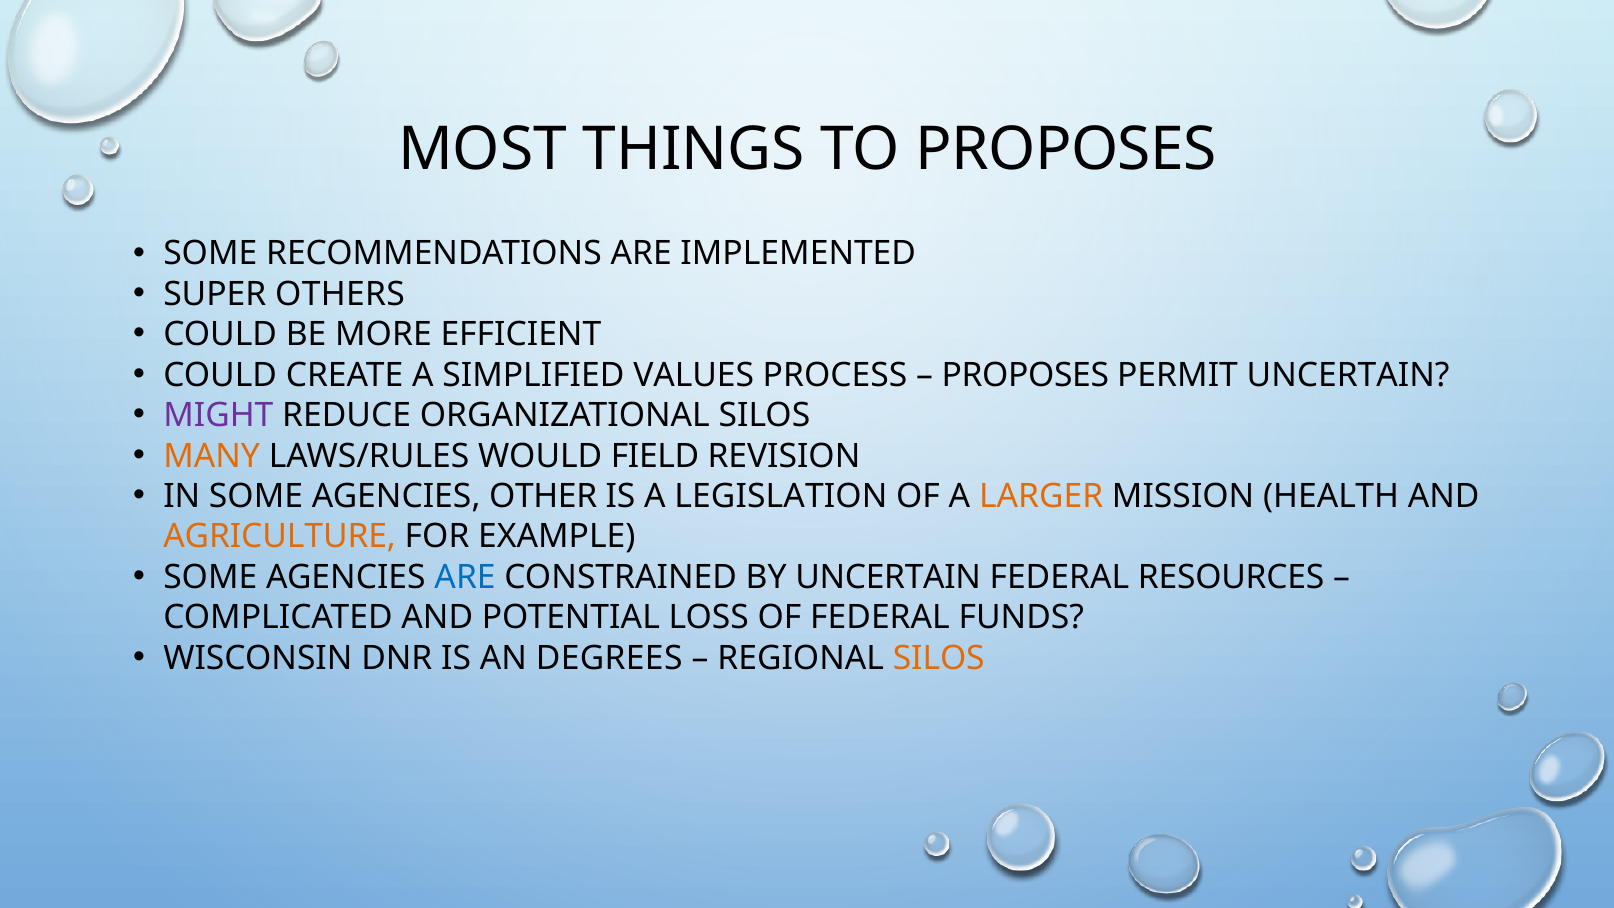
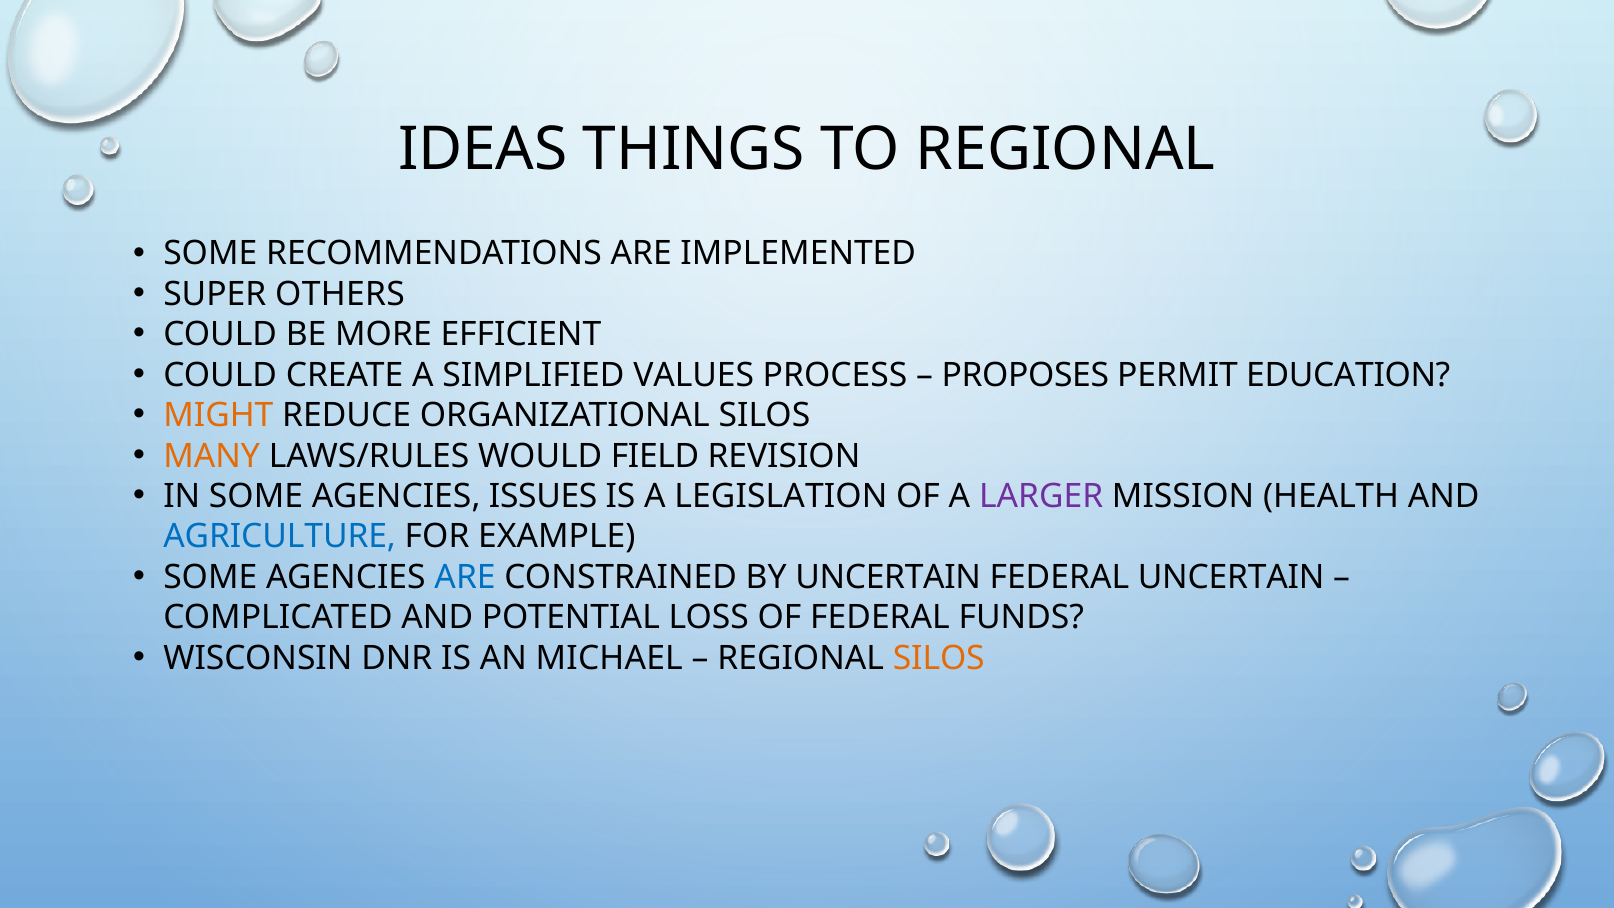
MOST: MOST -> IDEAS
TO PROPOSES: PROPOSES -> REGIONAL
PERMIT UNCERTAIN: UNCERTAIN -> EDUCATION
MIGHT colour: purple -> orange
OTHER: OTHER -> ISSUES
LARGER colour: orange -> purple
AGRICULTURE colour: orange -> blue
FEDERAL RESOURCES: RESOURCES -> UNCERTAIN
DEGREES: DEGREES -> MICHAEL
